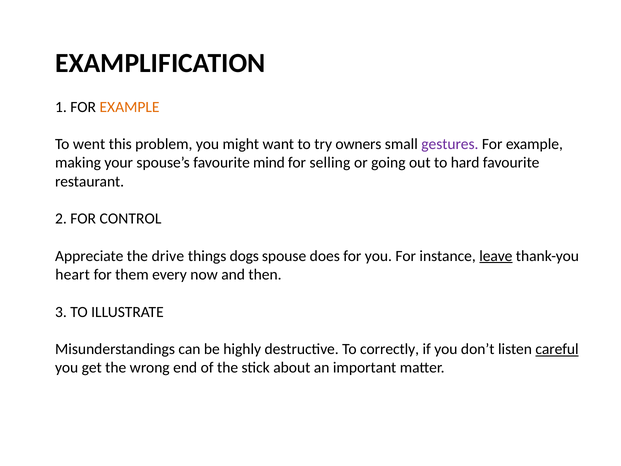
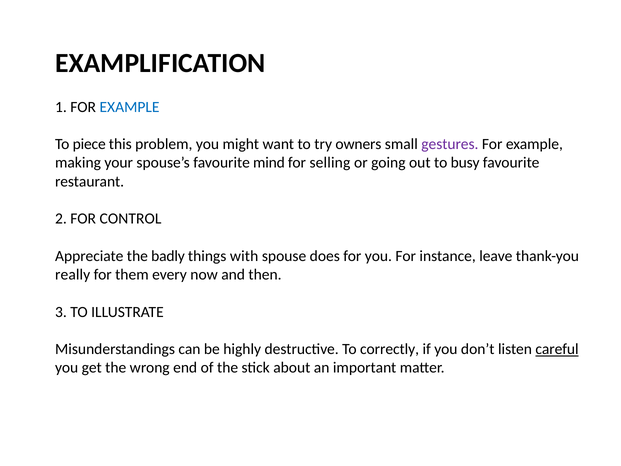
EXAMPLE at (130, 107) colour: orange -> blue
went: went -> piece
hard: hard -> busy
drive: drive -> badly
dogs: dogs -> with
leave underline: present -> none
heart: heart -> really
